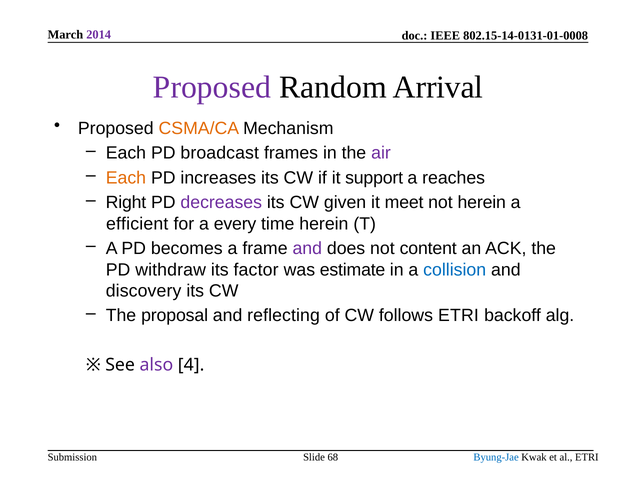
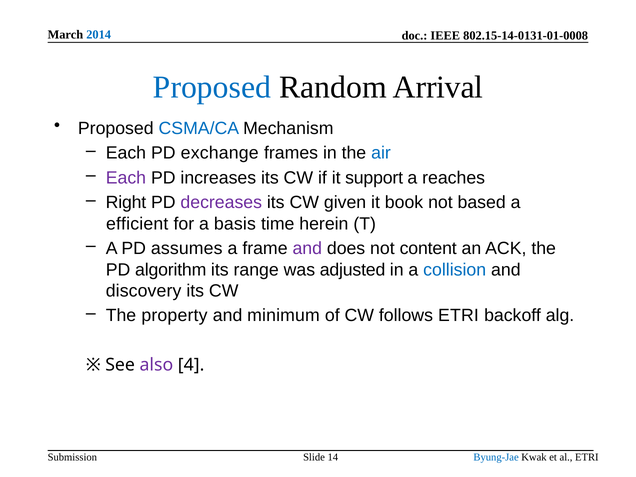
2014 colour: purple -> blue
Proposed at (212, 87) colour: purple -> blue
CSMA/CA colour: orange -> blue
broadcast: broadcast -> exchange
air colour: purple -> blue
Each at (126, 178) colour: orange -> purple
meet: meet -> book
not herein: herein -> based
every: every -> basis
becomes: becomes -> assumes
withdraw: withdraw -> algorithm
factor: factor -> range
estimate: estimate -> adjusted
proposal: proposal -> property
reflecting: reflecting -> minimum
68: 68 -> 14
